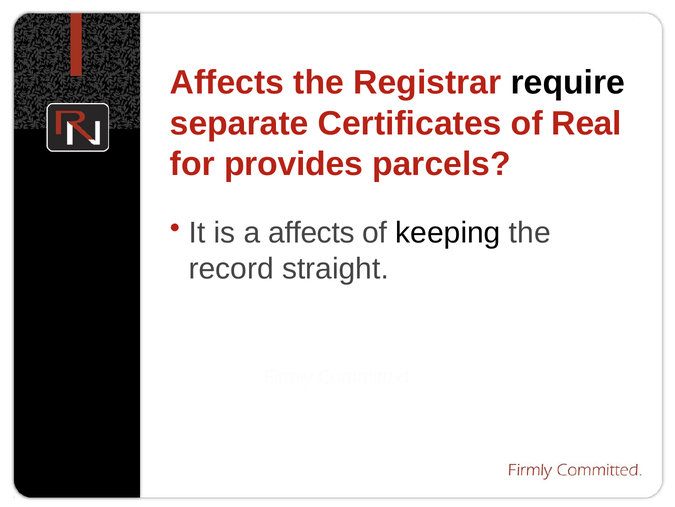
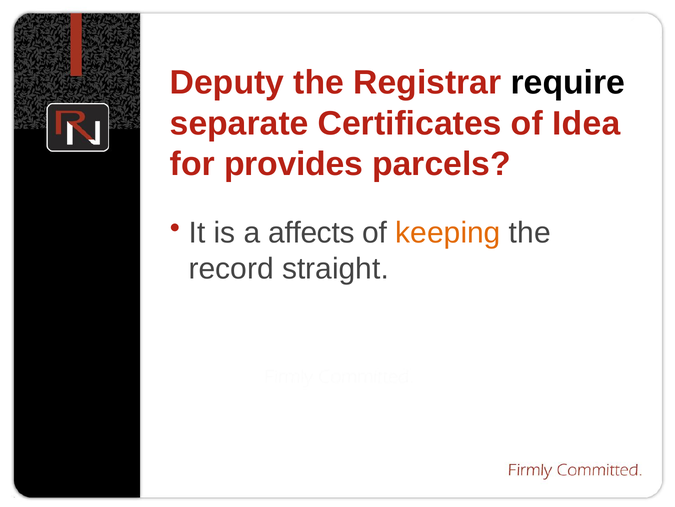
Affects at (227, 83): Affects -> Deputy
Real: Real -> Idea
keeping colour: black -> orange
